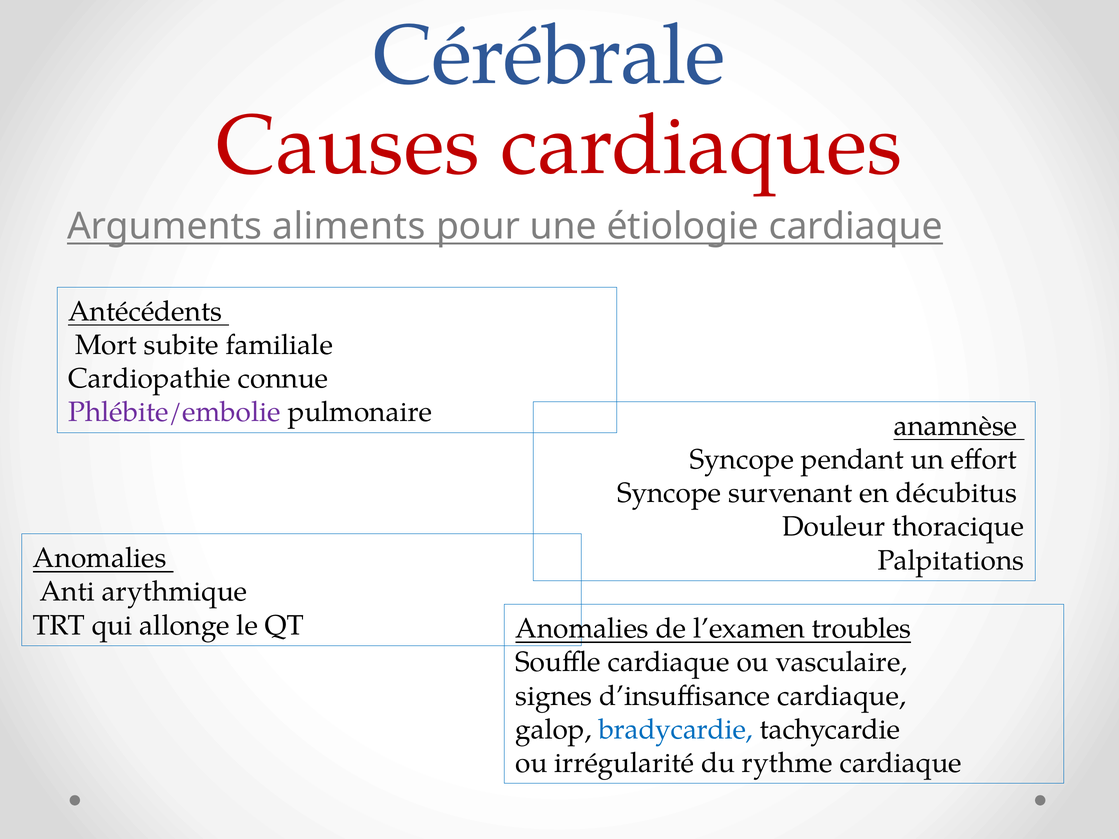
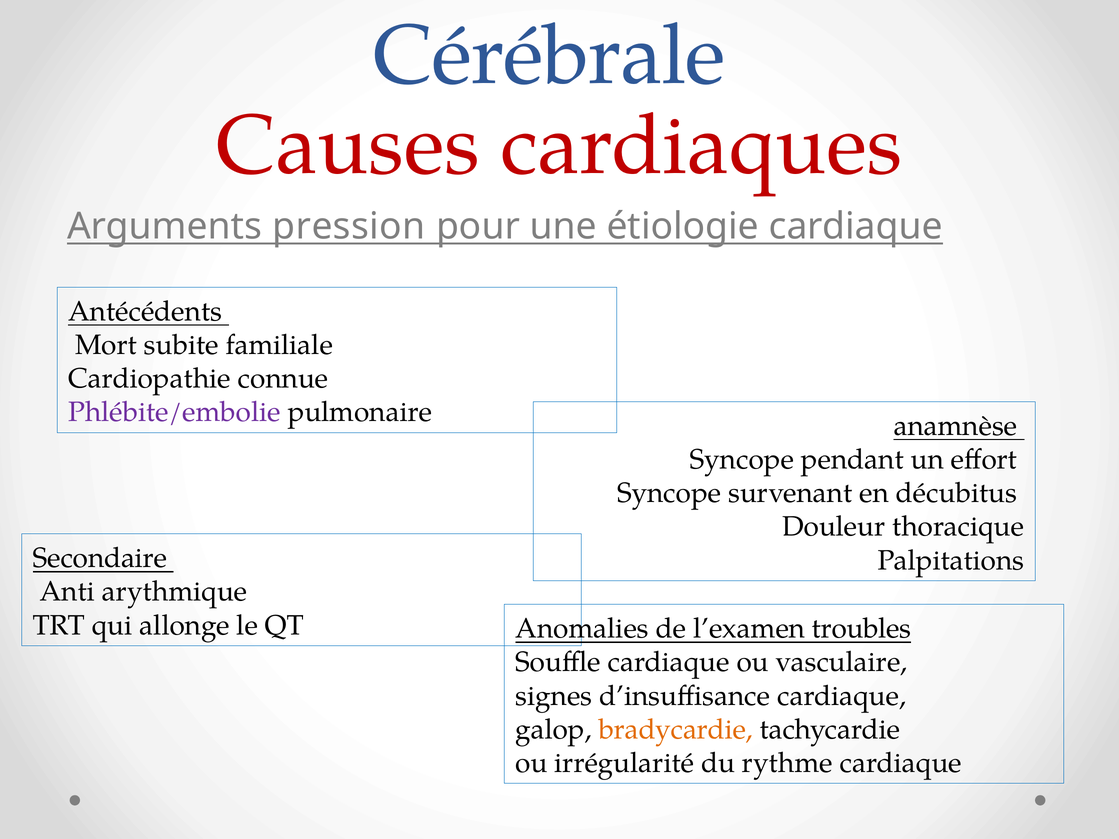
aliments: aliments -> pression
Anomalies at (100, 558): Anomalies -> Secondaire
bradycardie colour: blue -> orange
